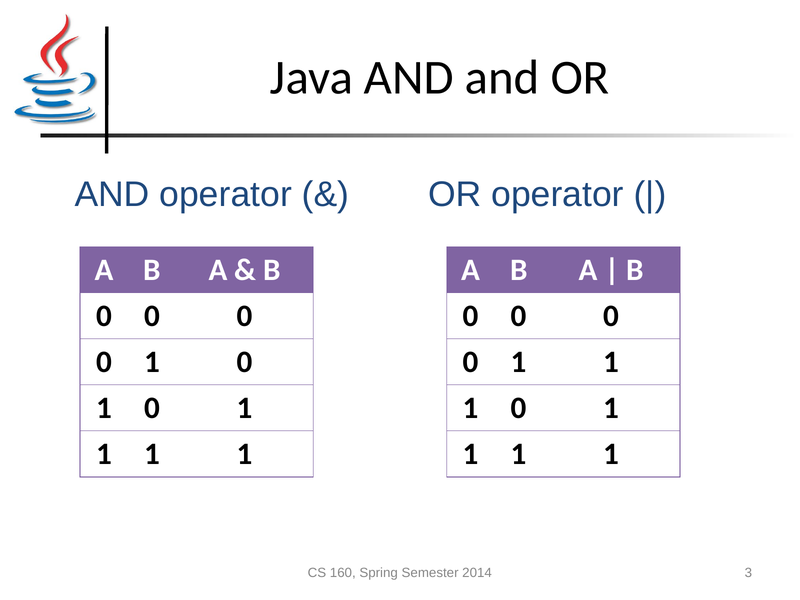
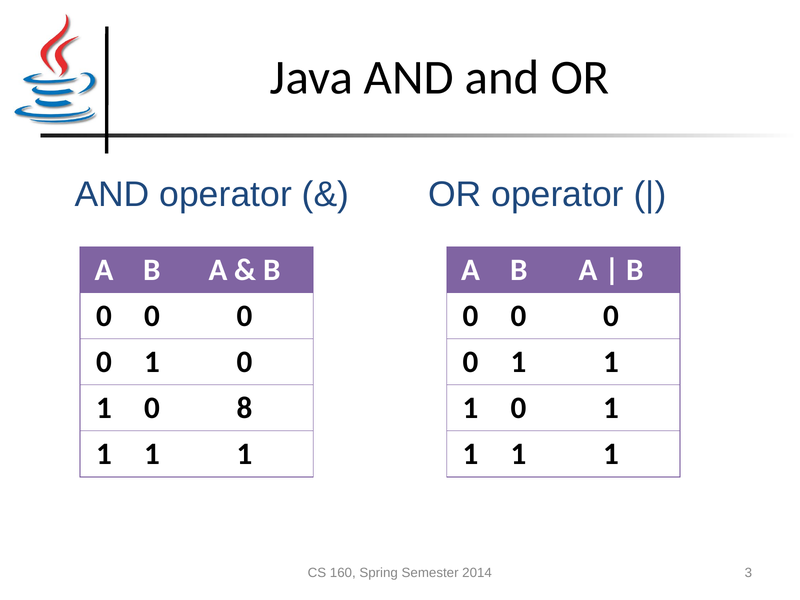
1 at (245, 408): 1 -> 8
